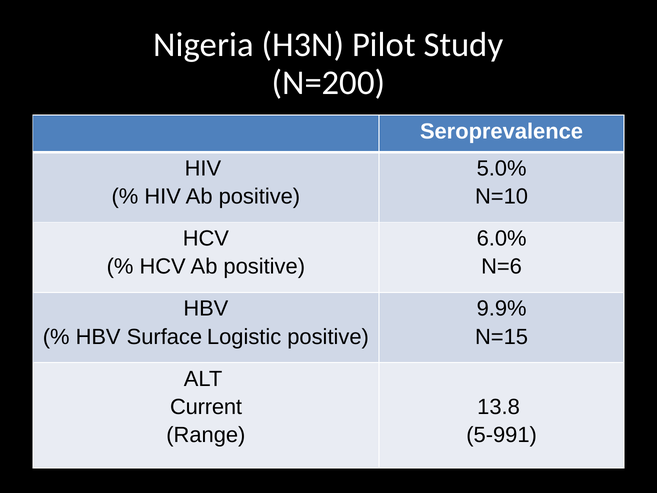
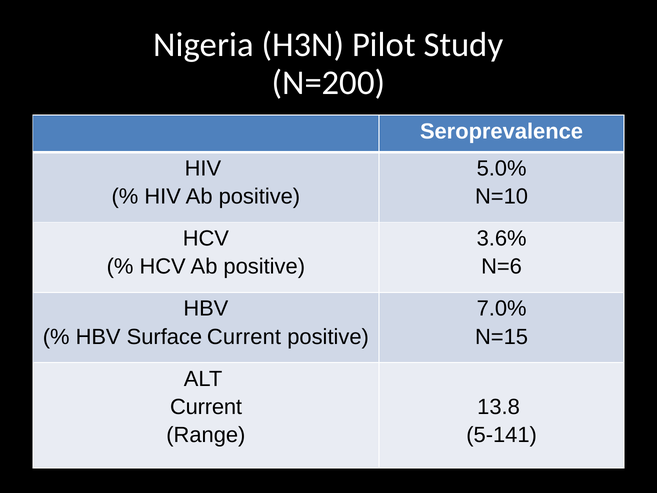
6.0%: 6.0% -> 3.6%
9.9%: 9.9% -> 7.0%
Surface Logistic: Logistic -> Current
5-991: 5-991 -> 5-141
